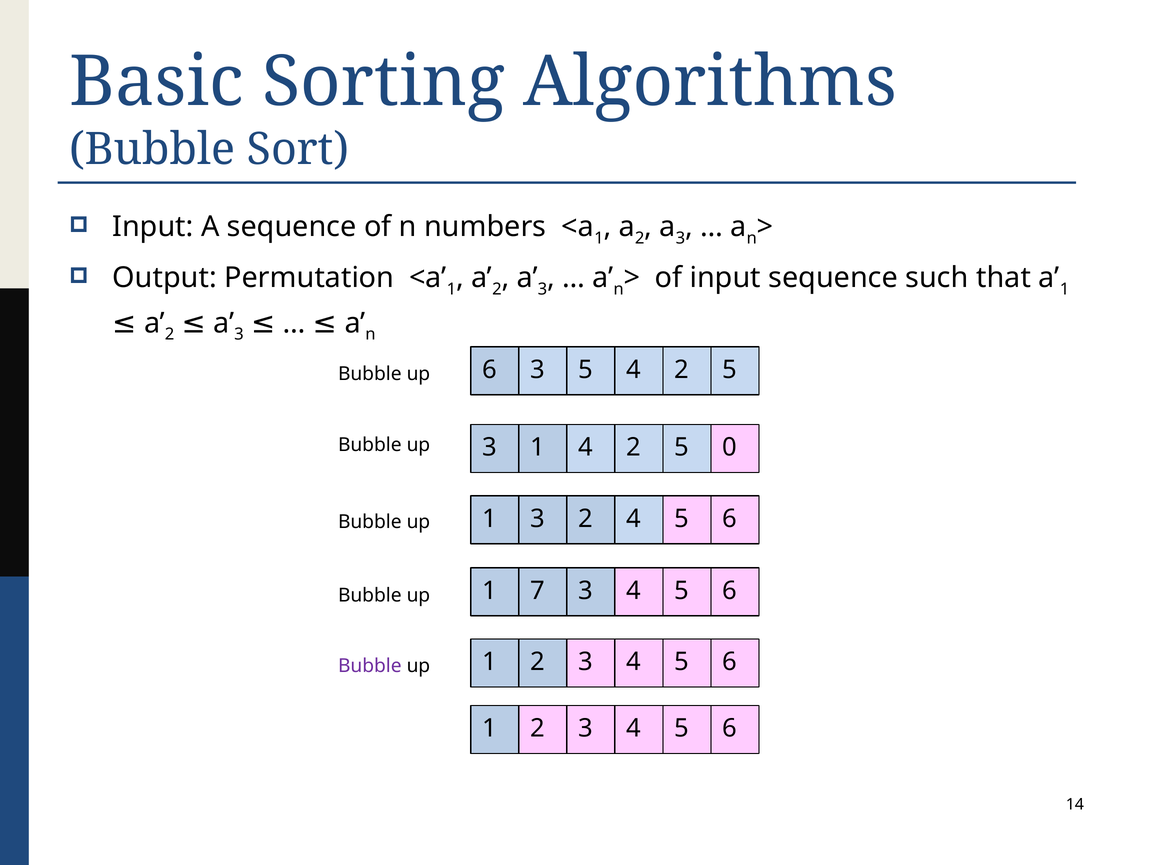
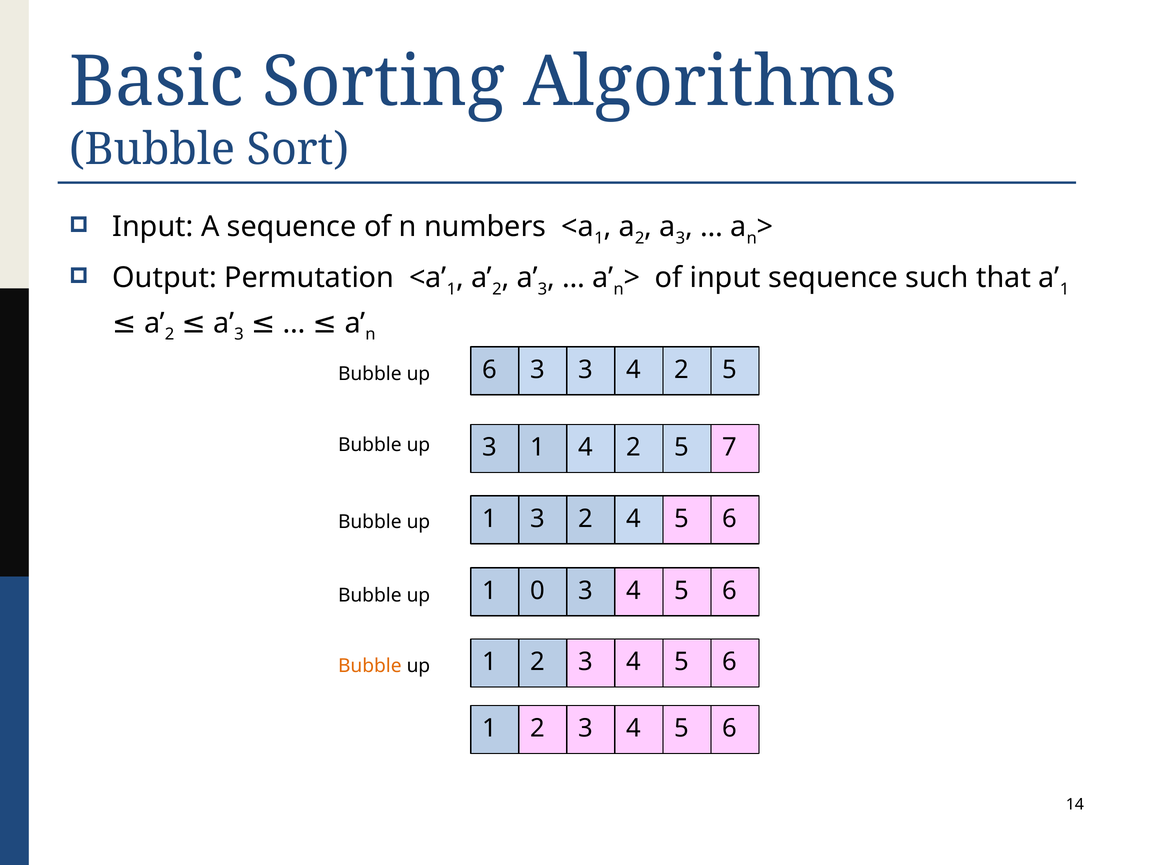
3 5: 5 -> 3
0: 0 -> 7
7: 7 -> 0
Bubble at (370, 666) colour: purple -> orange
